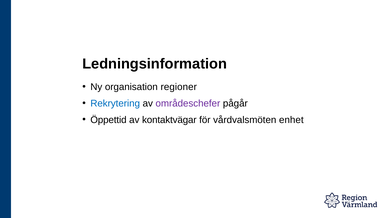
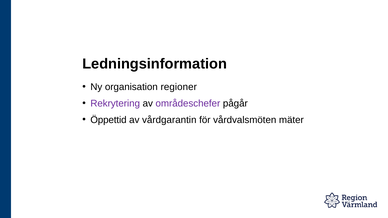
Rekrytering colour: blue -> purple
kontaktvägar: kontaktvägar -> vårdgarantin
enhet: enhet -> mäter
